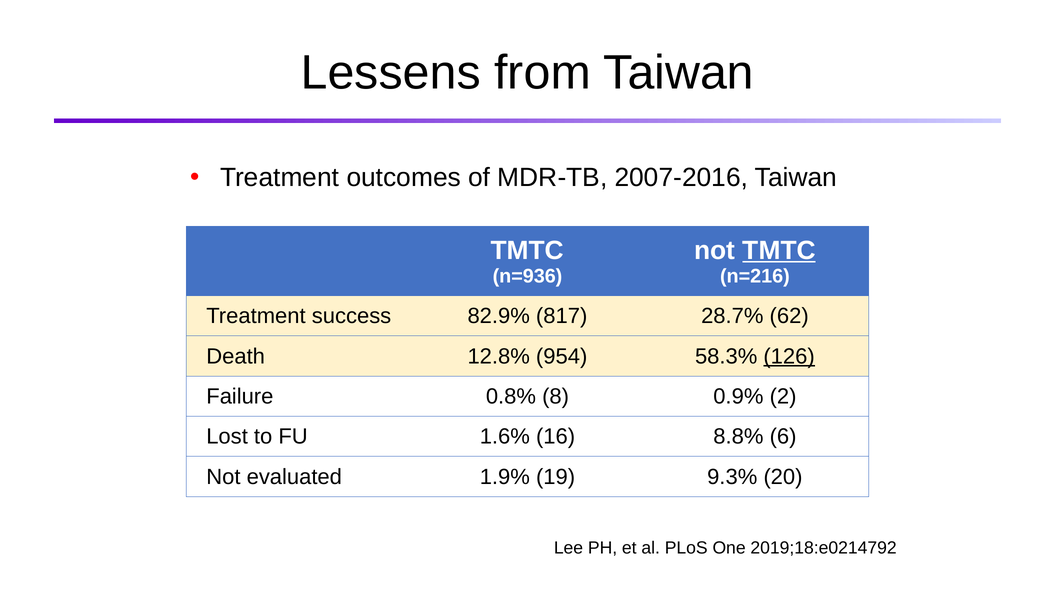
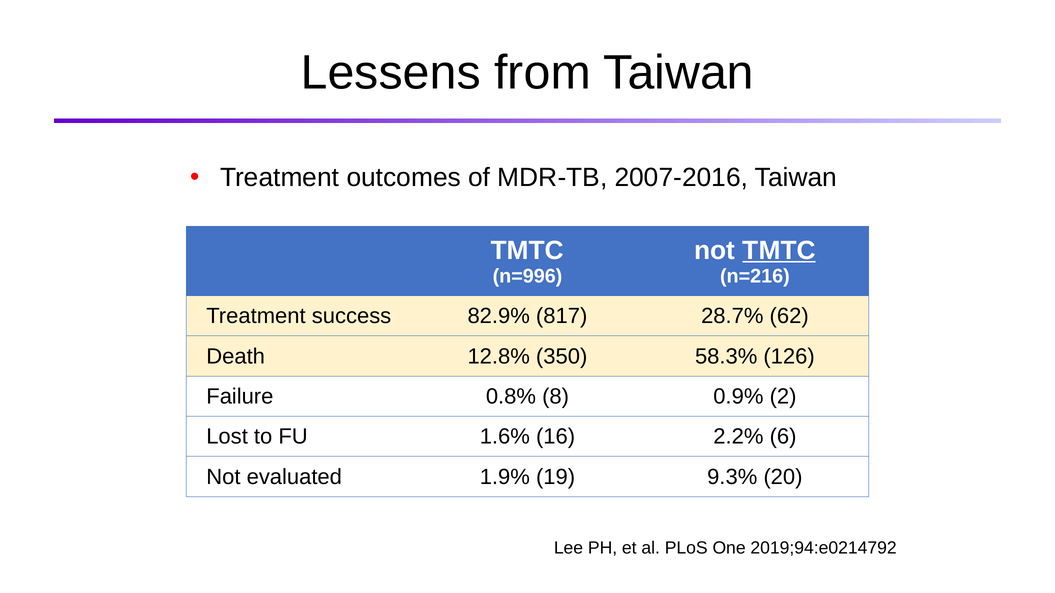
n=936: n=936 -> n=996
954: 954 -> 350
126 underline: present -> none
8.8%: 8.8% -> 2.2%
2019;18:e0214792: 2019;18:e0214792 -> 2019;94:e0214792
